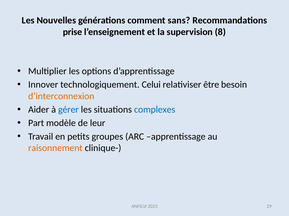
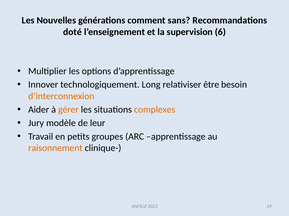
prise: prise -> doté
8: 8 -> 6
Celui: Celui -> Long
gérer colour: blue -> orange
complexes colour: blue -> orange
Part: Part -> Jury
